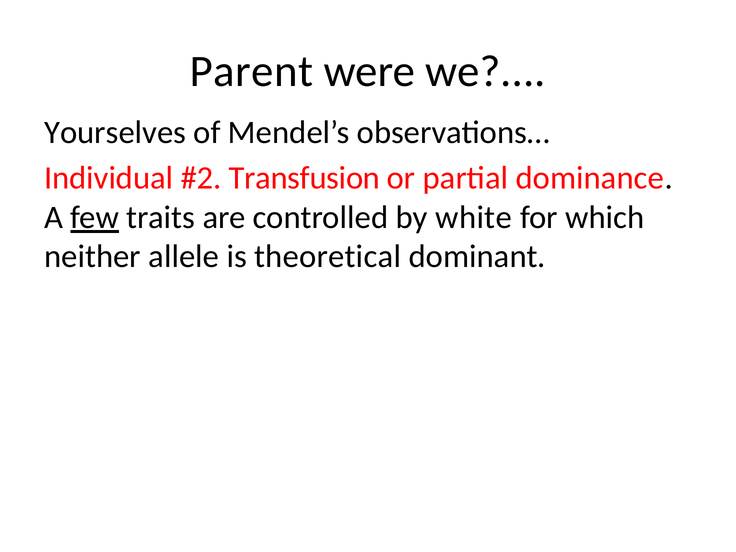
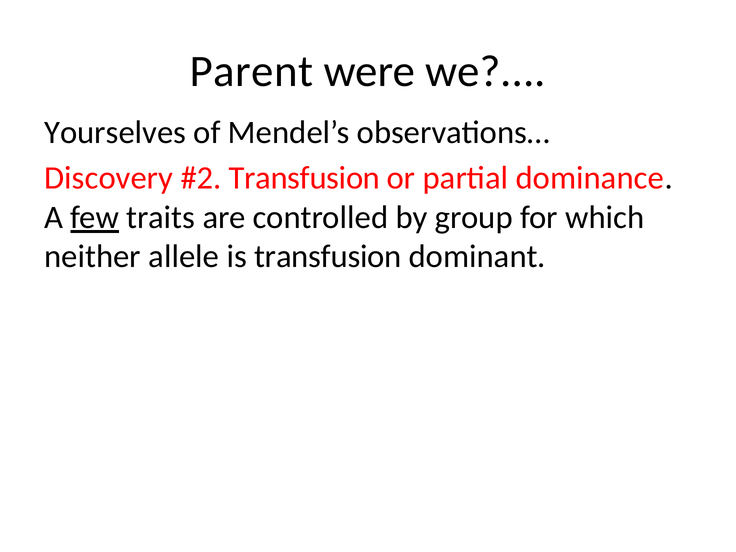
Individual: Individual -> Discovery
white: white -> group
is theoretical: theoretical -> transfusion
